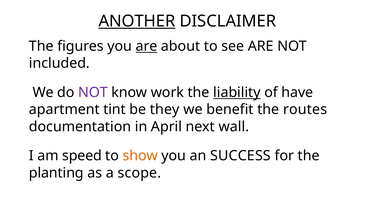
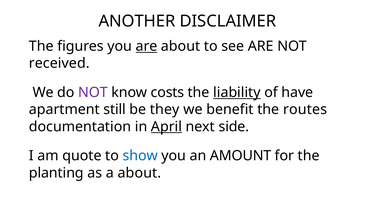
ANOTHER underline: present -> none
included: included -> received
work: work -> costs
tint: tint -> still
April underline: none -> present
wall: wall -> side
speed: speed -> quote
show colour: orange -> blue
SUCCESS: SUCCESS -> AMOUNT
a scope: scope -> about
